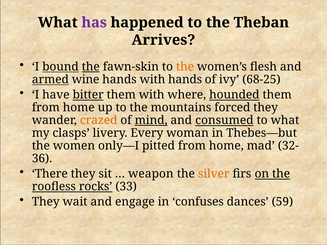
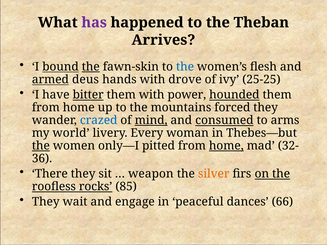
the at (185, 67) colour: orange -> blue
wine: wine -> deus
with hands: hands -> drove
68-25: 68-25 -> 25-25
where: where -> power
crazed colour: orange -> blue
to what: what -> arms
clasps: clasps -> world
the at (41, 146) underline: none -> present
home at (226, 146) underline: none -> present
33: 33 -> 85
confuses: confuses -> peaceful
59: 59 -> 66
